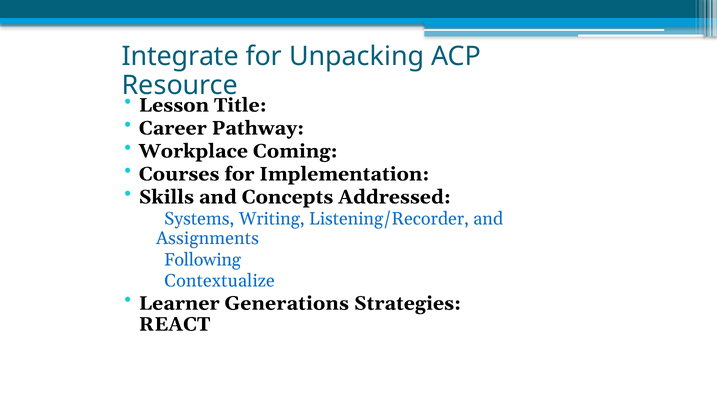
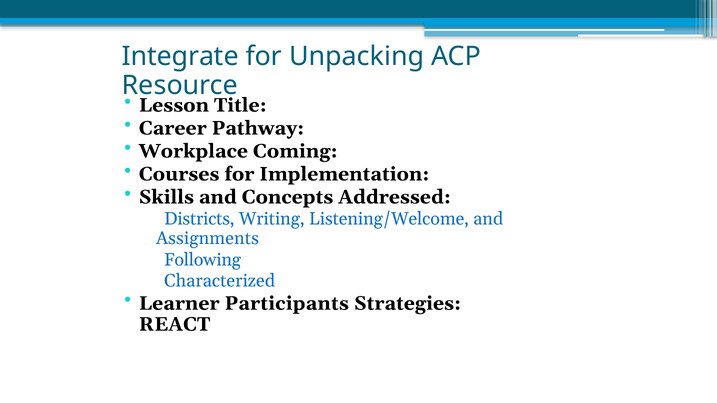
Systems: Systems -> Districts
Listening/Recorder: Listening/Recorder -> Listening/Welcome
Contextualize: Contextualize -> Characterized
Generations: Generations -> Participants
